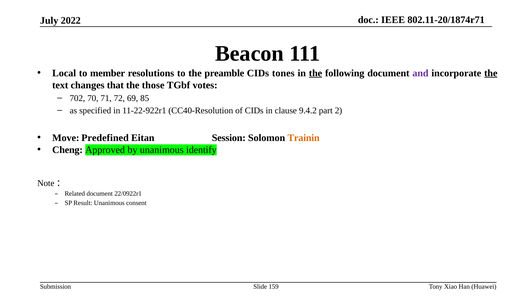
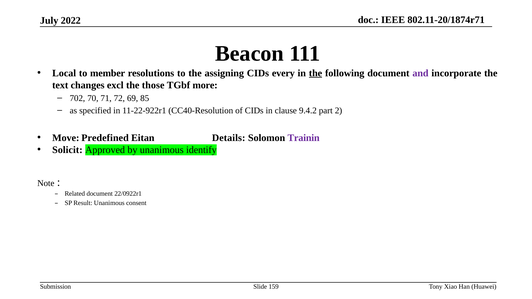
preamble: preamble -> assigning
tones: tones -> every
the at (491, 73) underline: present -> none
that: that -> excl
votes: votes -> more
Session: Session -> Details
Trainin colour: orange -> purple
Cheng: Cheng -> Solicit
